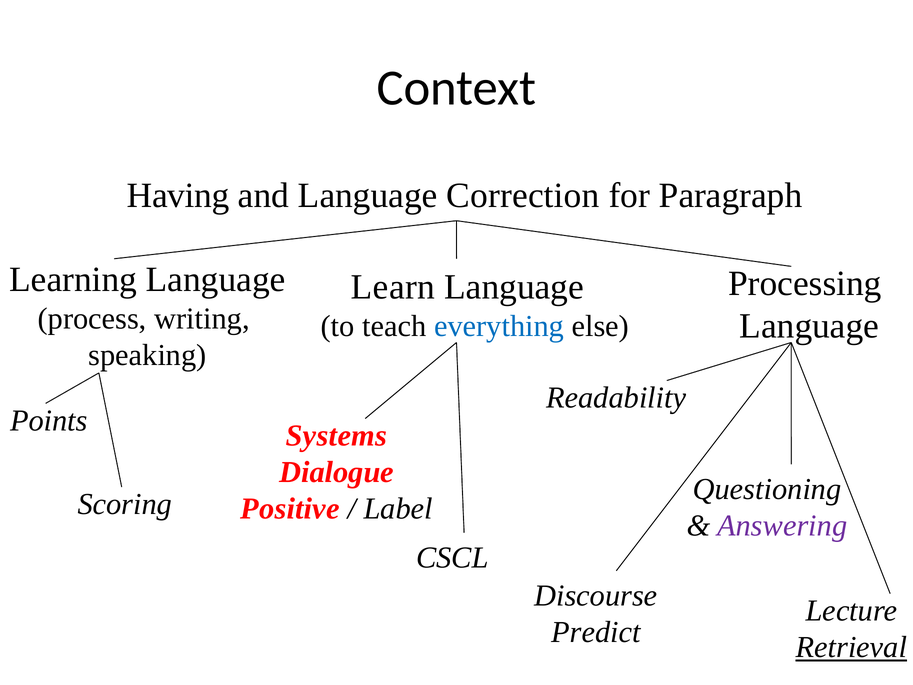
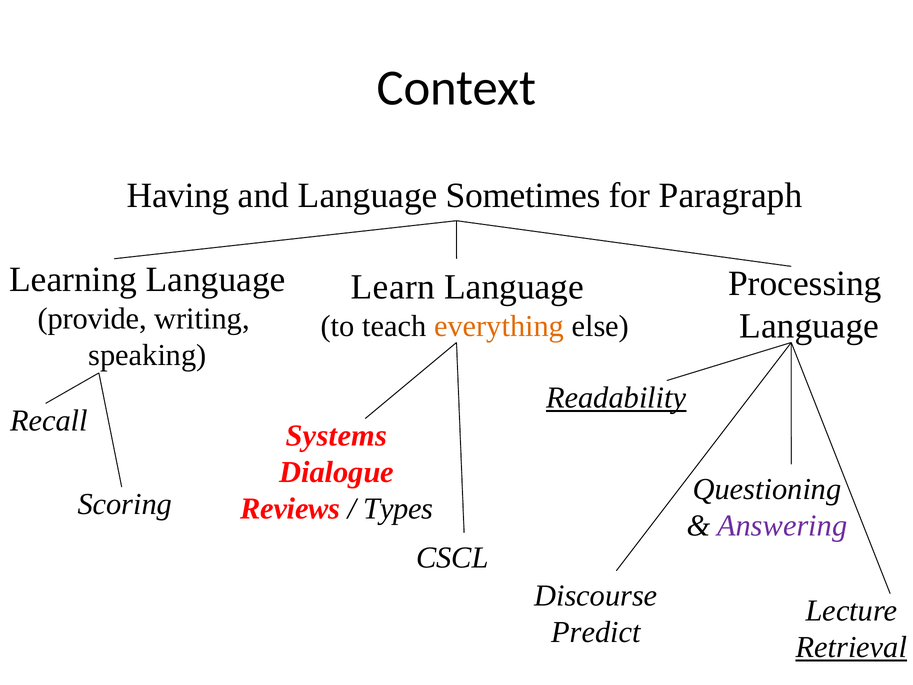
Correction: Correction -> Sometimes
process: process -> provide
everything colour: blue -> orange
Readability underline: none -> present
Points: Points -> Recall
Positive: Positive -> Reviews
Label: Label -> Types
